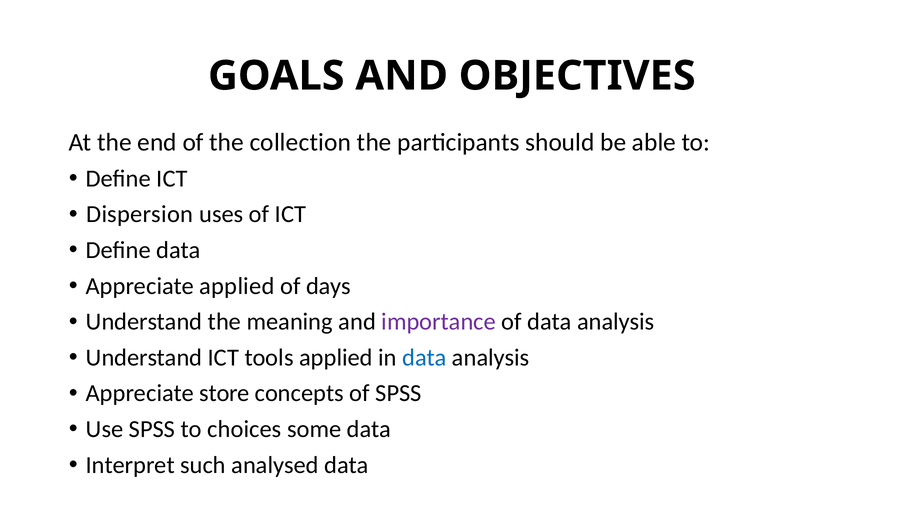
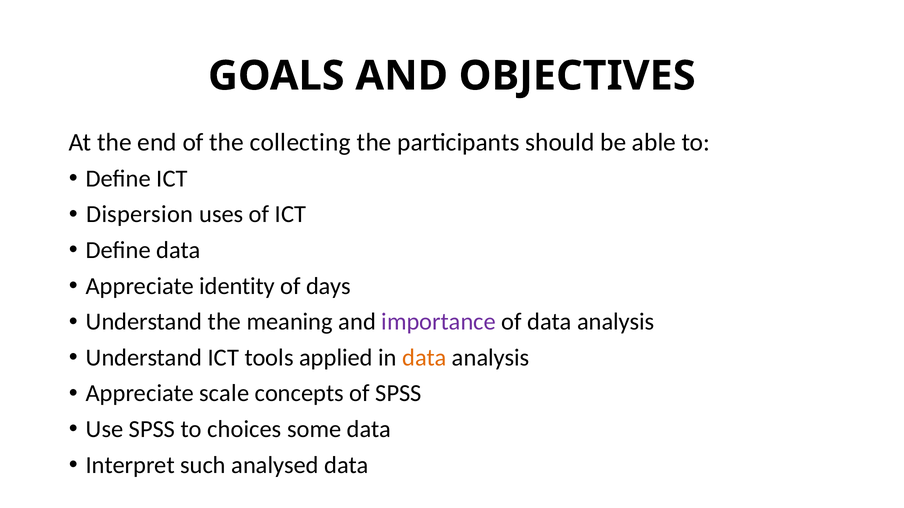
collection: collection -> collecting
Appreciate applied: applied -> identity
data at (424, 358) colour: blue -> orange
store: store -> scale
